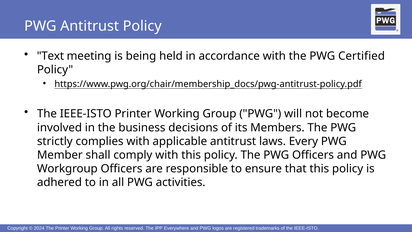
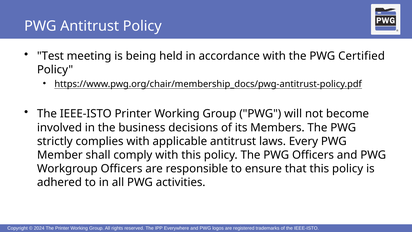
Text: Text -> Test
